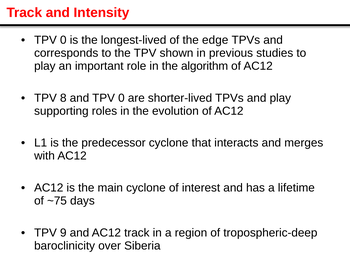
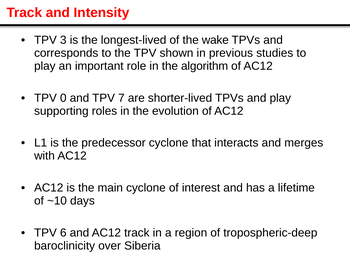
0 at (63, 40): 0 -> 3
edge: edge -> wake
8: 8 -> 0
and TPV 0: 0 -> 7
~75: ~75 -> ~10
9: 9 -> 6
